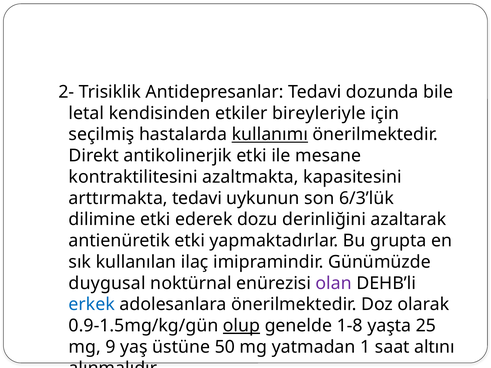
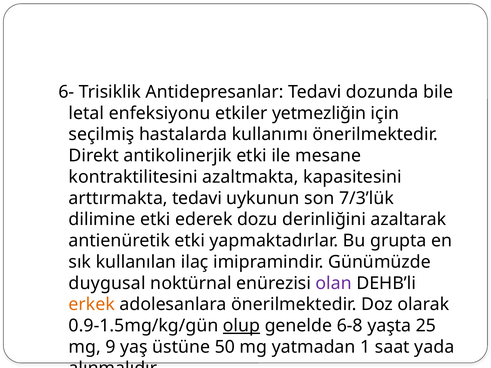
2-: 2- -> 6-
kendisinden: kendisinden -> enfeksiyonu
bireyleriyle: bireyleriyle -> yetmezliğin
kullanımı underline: present -> none
6/3’lük: 6/3’lük -> 7/3’lük
erkek colour: blue -> orange
1-8: 1-8 -> 6-8
altını: altını -> yada
